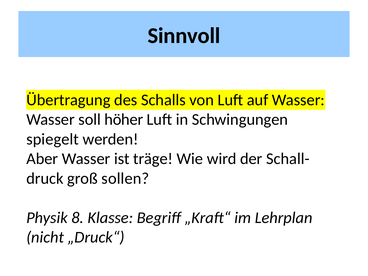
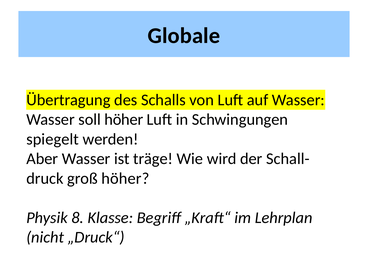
Sinnvoll: Sinnvoll -> Globale
groß sollen: sollen -> höher
